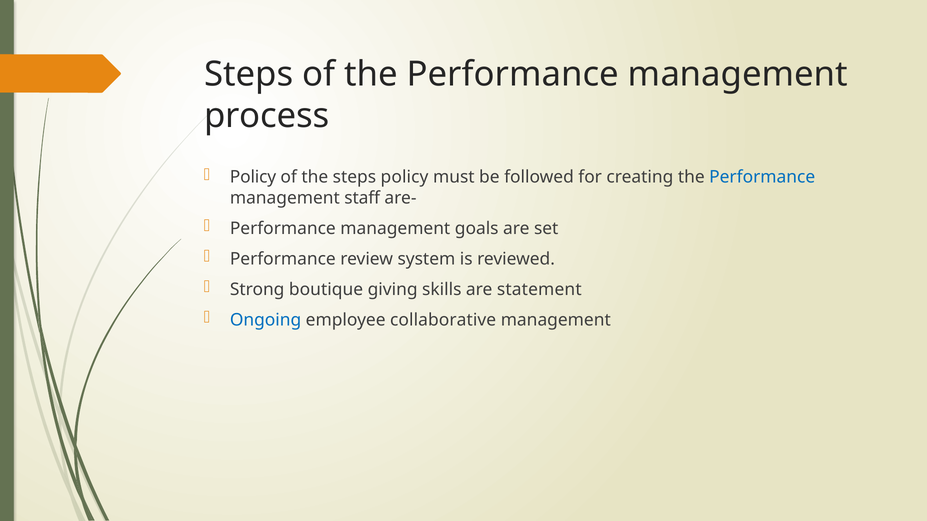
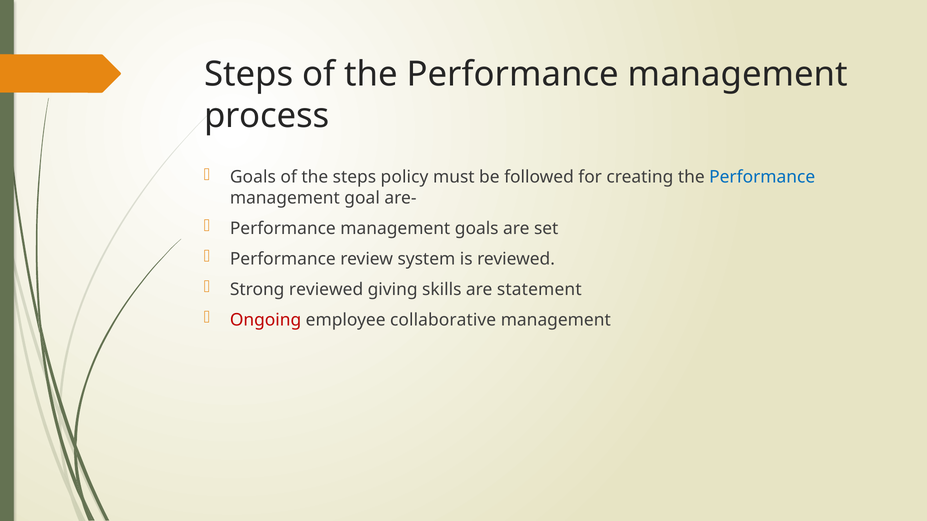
Policy at (253, 177): Policy -> Goals
staff: staff -> goal
Strong boutique: boutique -> reviewed
Ongoing colour: blue -> red
